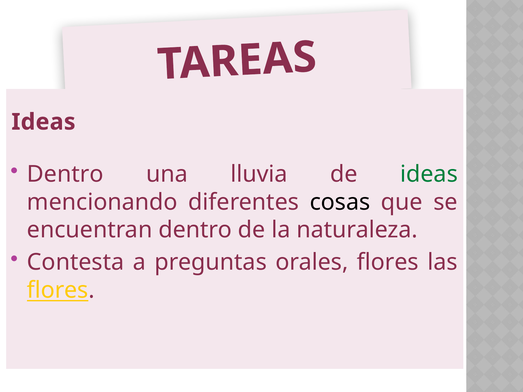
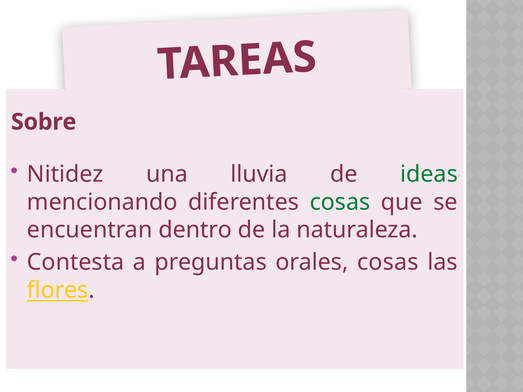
Ideas at (43, 122): Ideas -> Sobre
Dentro at (65, 174): Dentro -> Nitidez
cosas at (340, 202) colour: black -> green
orales flores: flores -> cosas
